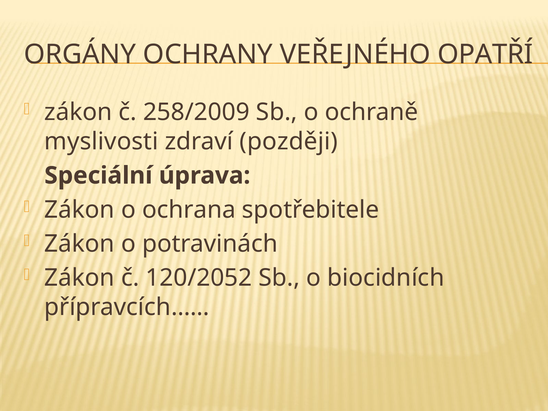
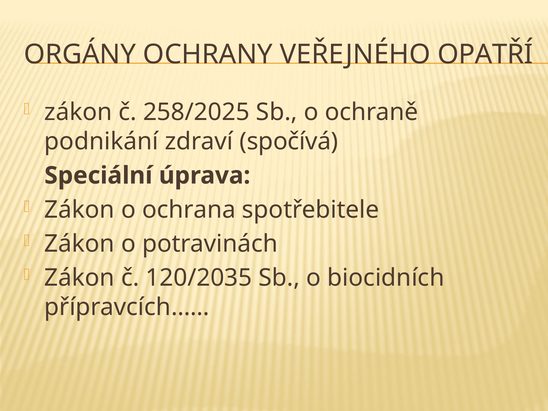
258/2009: 258/2009 -> 258/2025
myslivosti: myslivosti -> podnikání
později: později -> spočívá
120/2052: 120/2052 -> 120/2035
